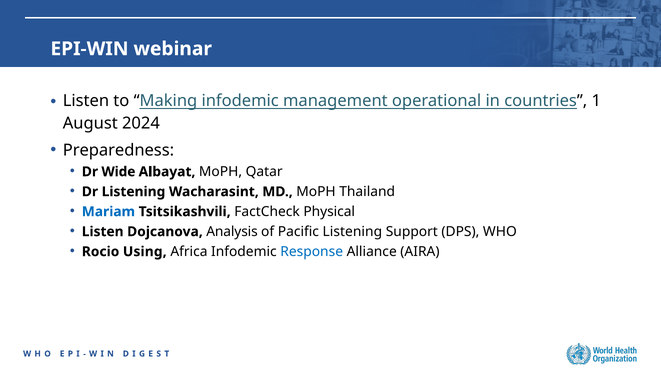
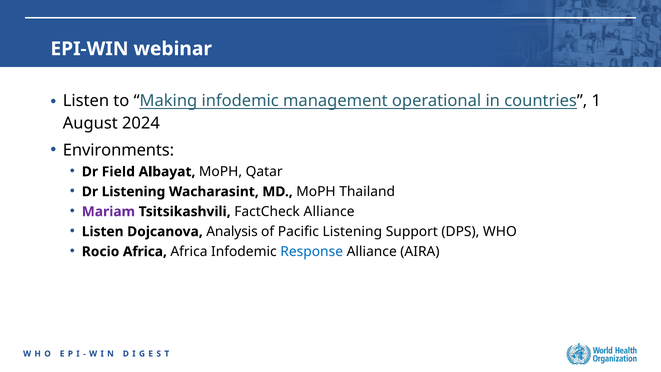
Preparedness: Preparedness -> Environments
Wide: Wide -> Field
Mariam colour: blue -> purple
FactCheck Physical: Physical -> Alliance
Rocio Using: Using -> Africa
